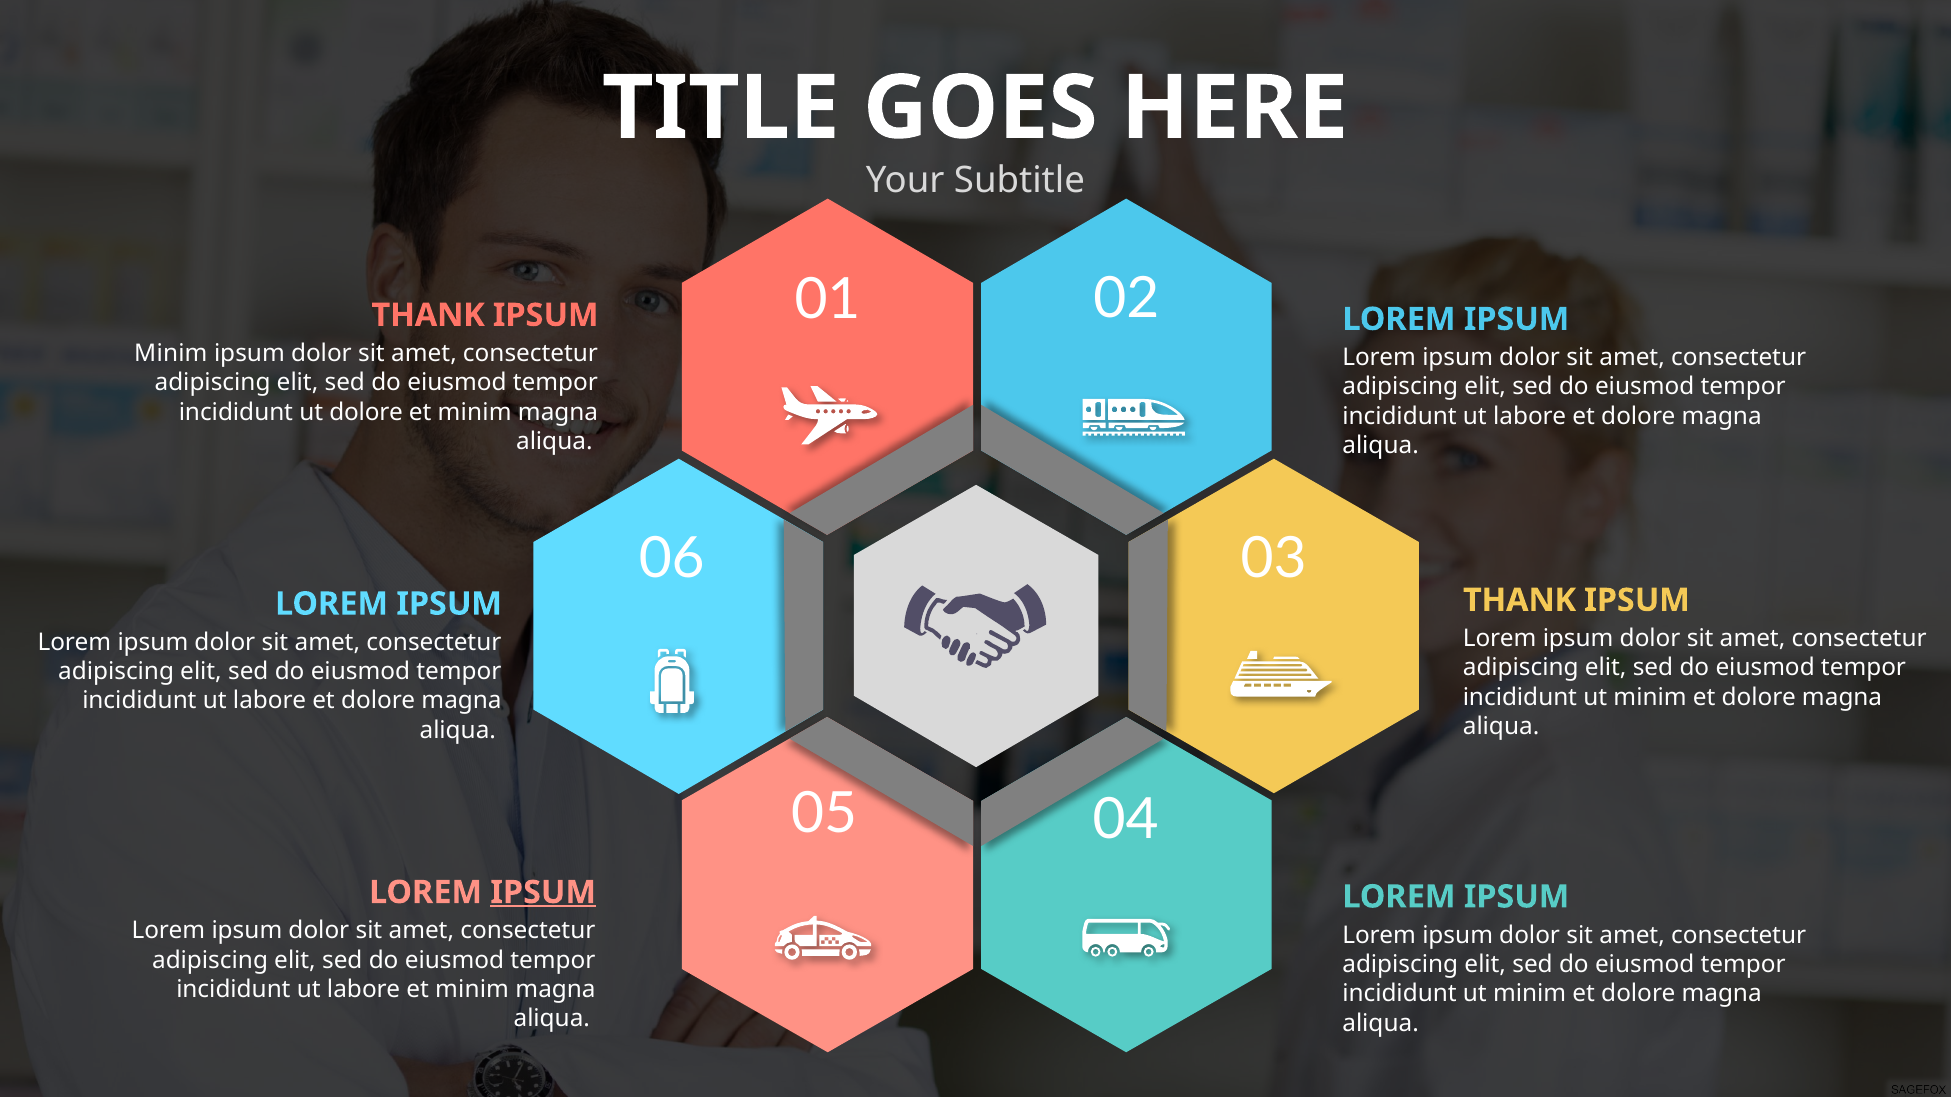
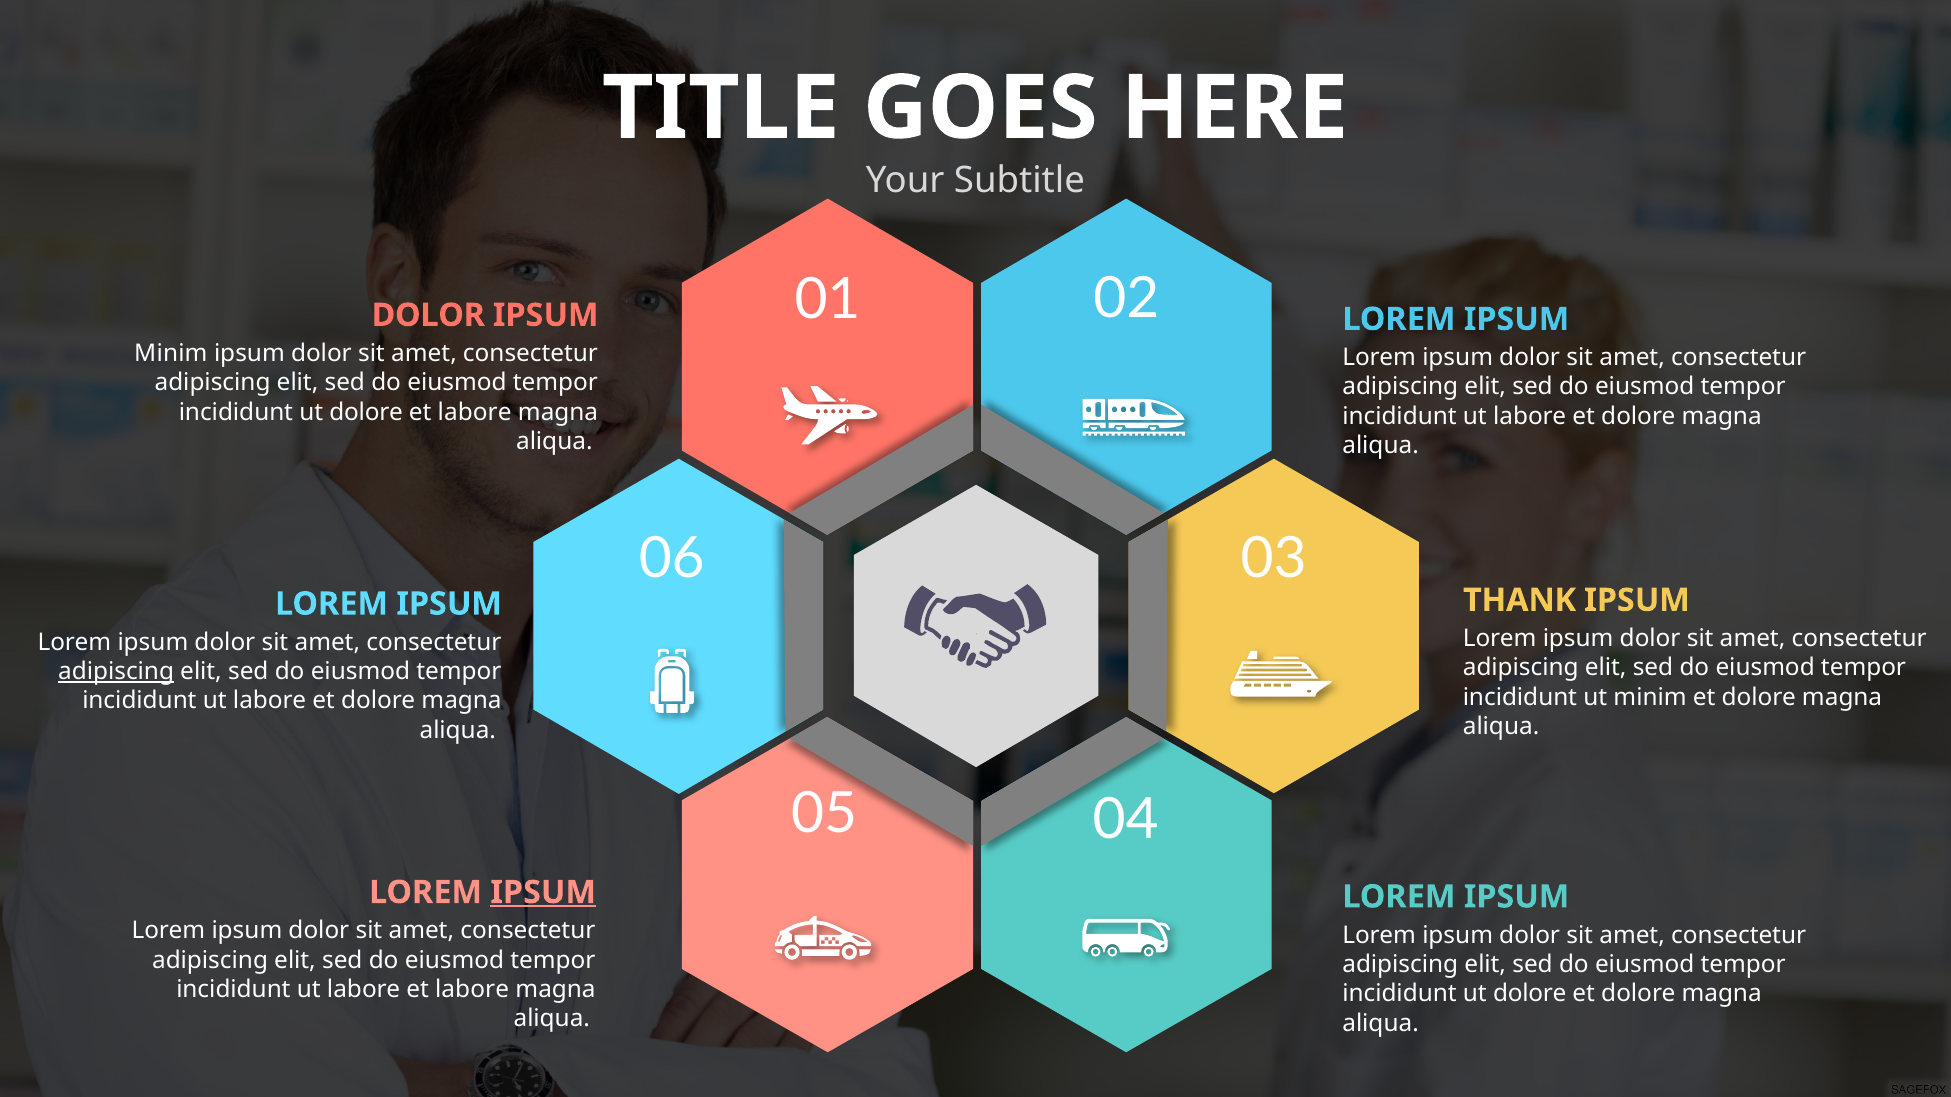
THANK at (428, 315): THANK -> DOLOR
minim at (475, 412): minim -> labore
adipiscing at (116, 672) underline: none -> present
labore et minim: minim -> labore
minim at (1530, 994): minim -> dolore
